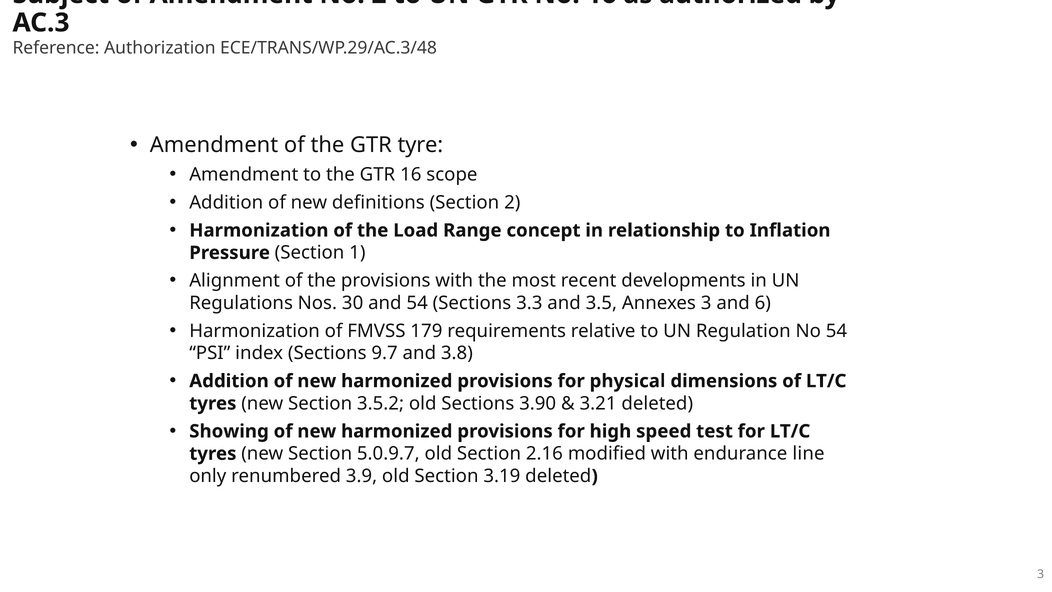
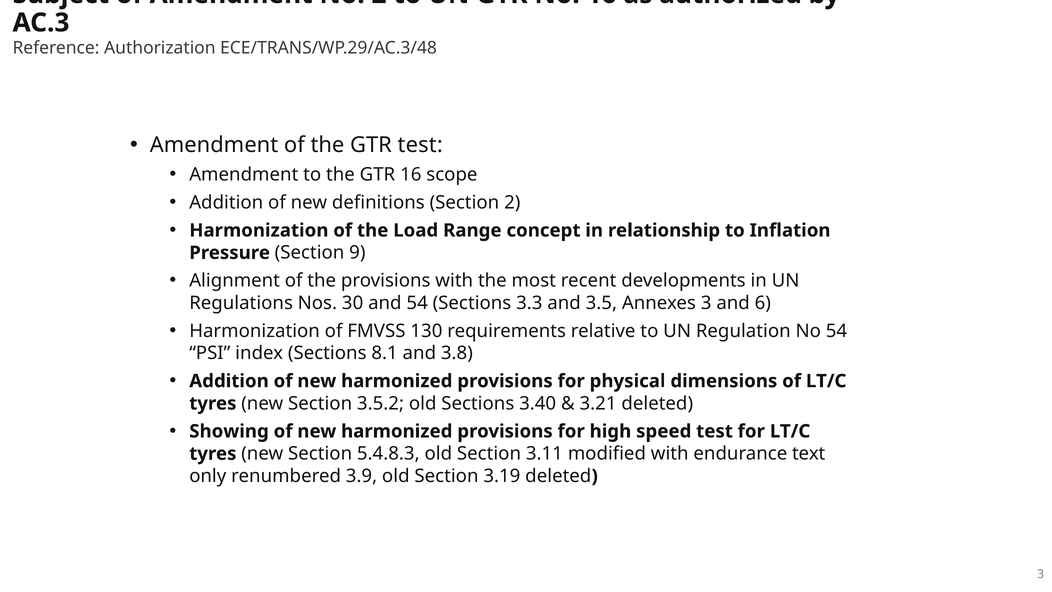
GTR tyre: tyre -> test
1: 1 -> 9
179: 179 -> 130
9.7: 9.7 -> 8.1
3.90: 3.90 -> 3.40
5.0.9.7: 5.0.9.7 -> 5.4.8.3
2.16: 2.16 -> 3.11
line: line -> text
